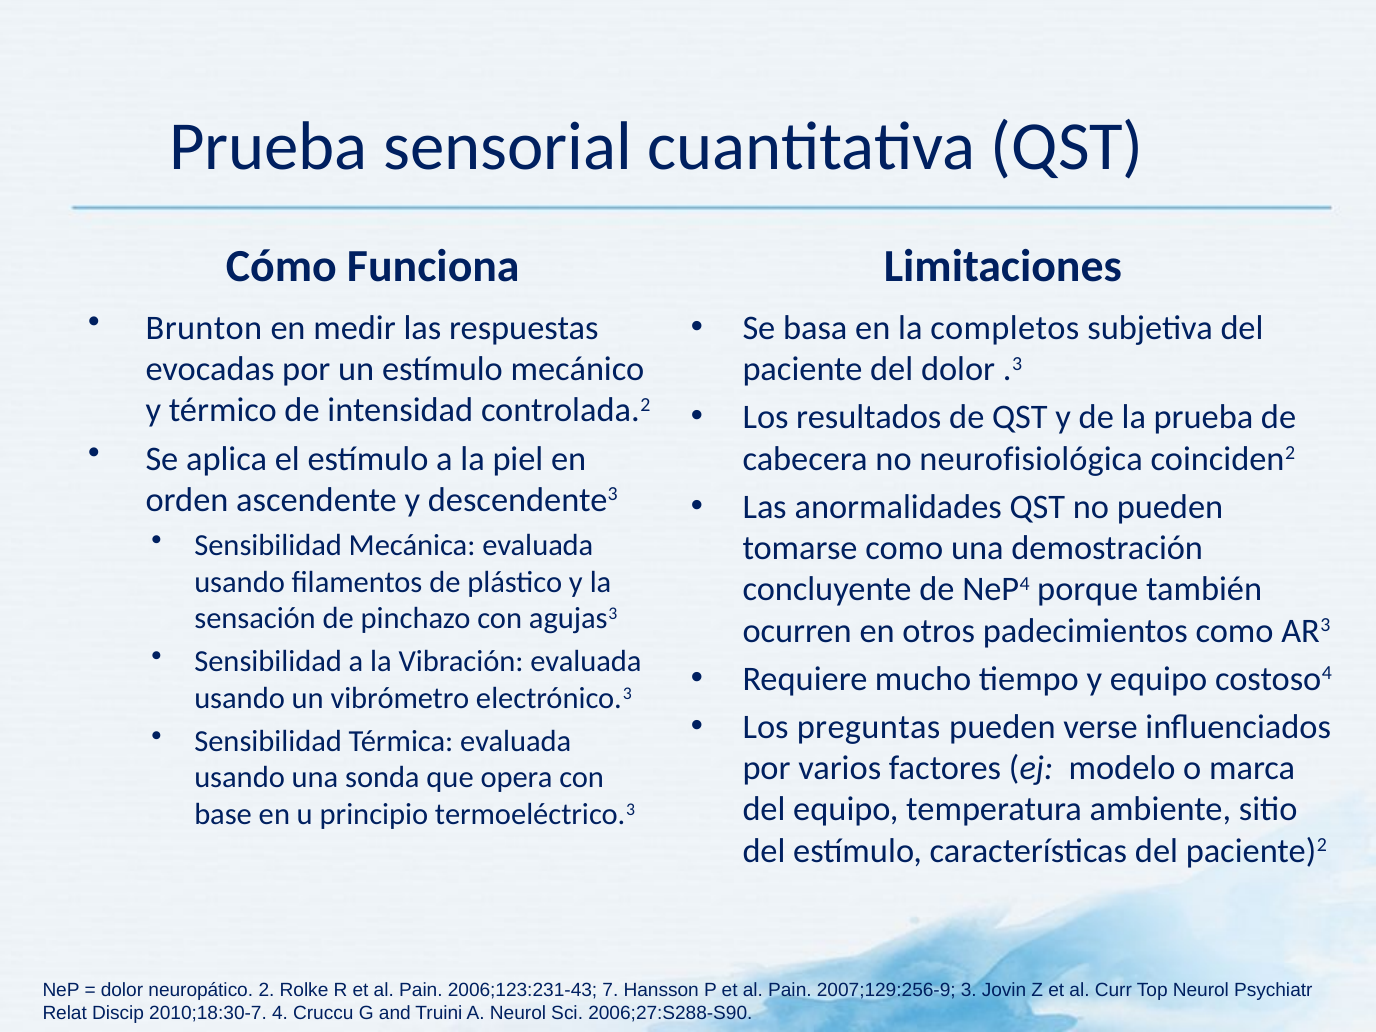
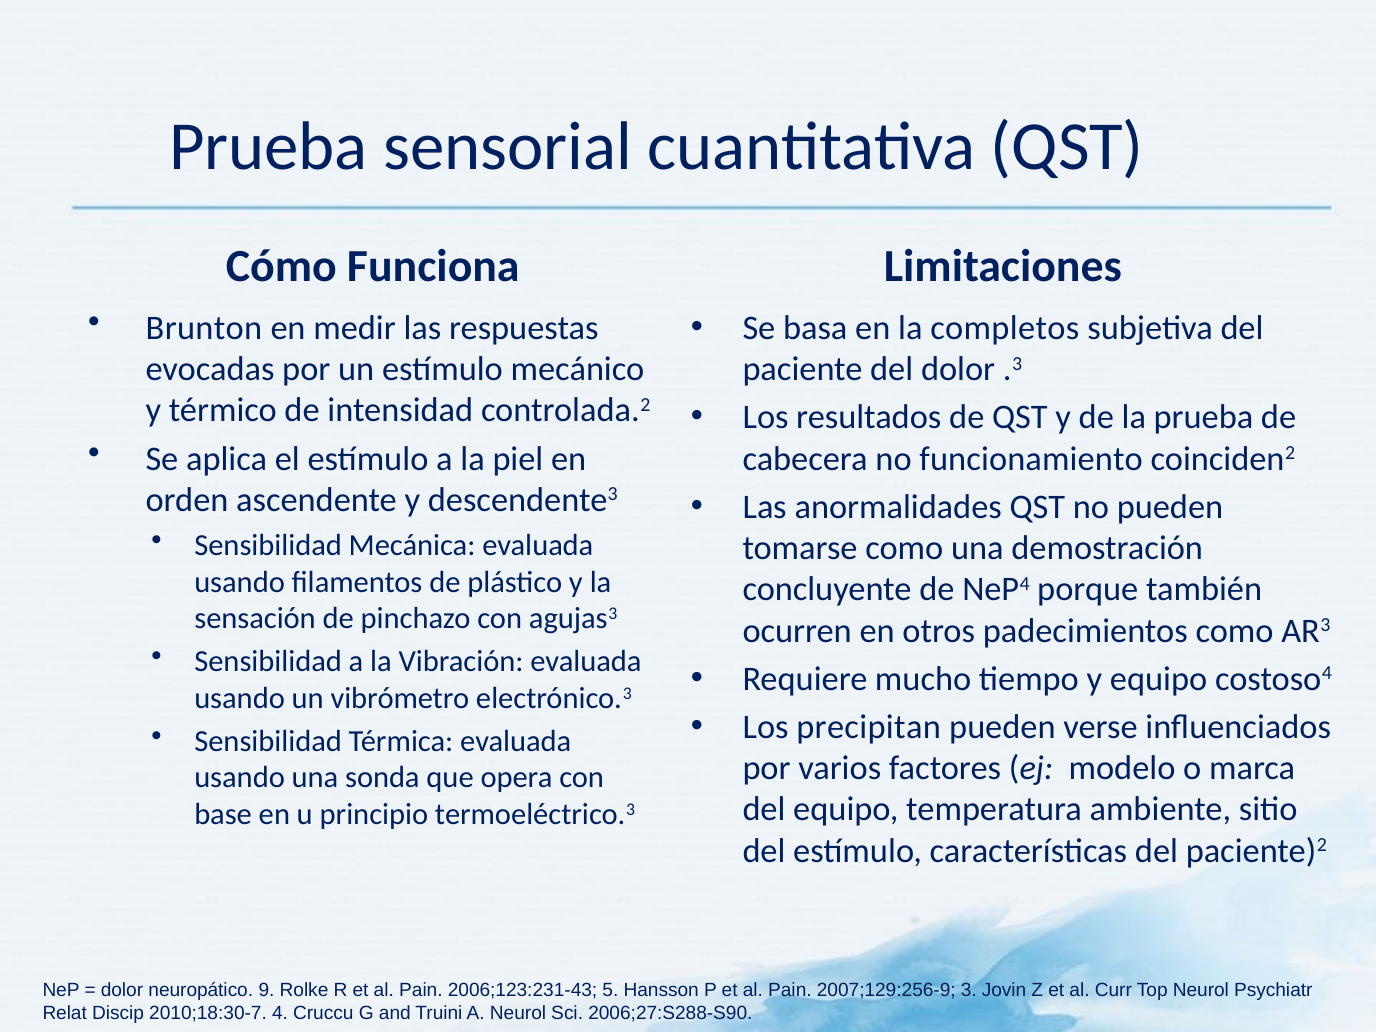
neurofisiológica: neurofisiológica -> funcionamiento
preguntas: preguntas -> precipitan
2: 2 -> 9
7: 7 -> 5
